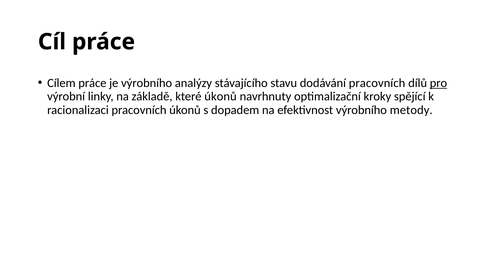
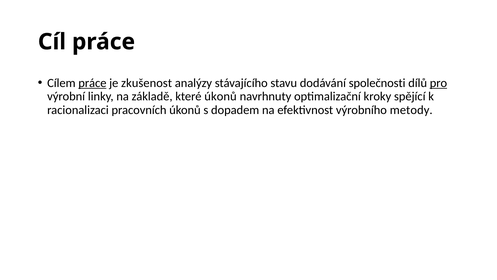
práce at (92, 83) underline: none -> present
je výrobního: výrobního -> zkušenost
dodávání pracovních: pracovních -> společnosti
